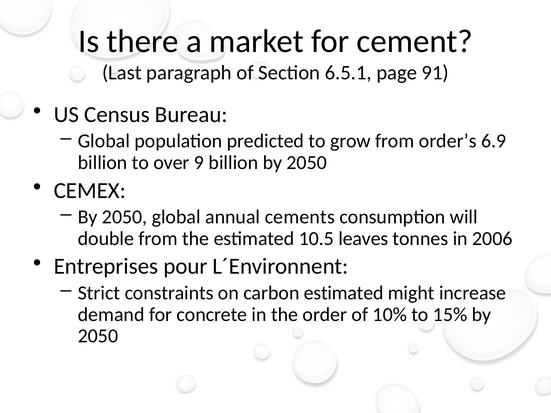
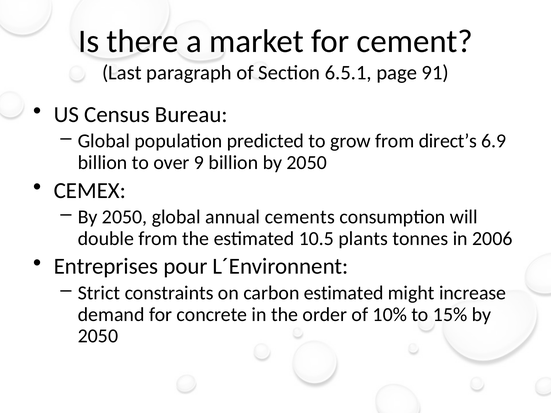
order’s: order’s -> direct’s
leaves: leaves -> plants
